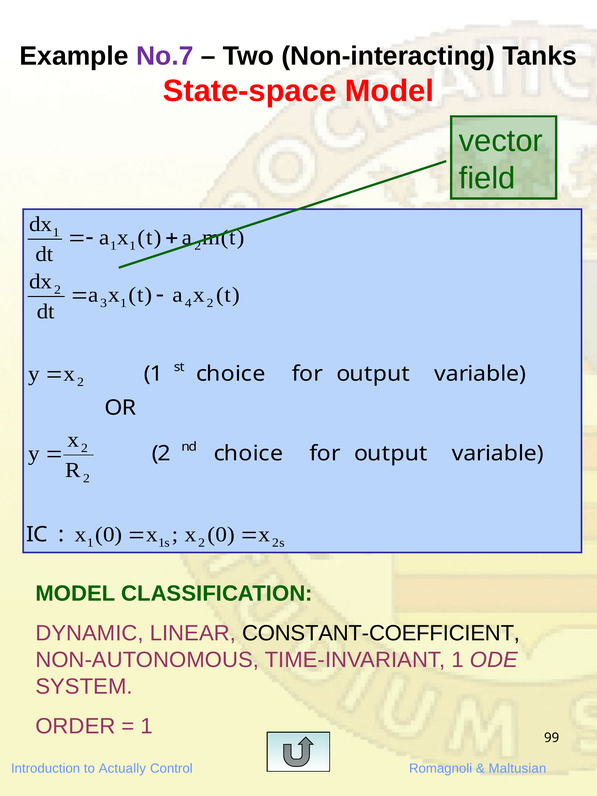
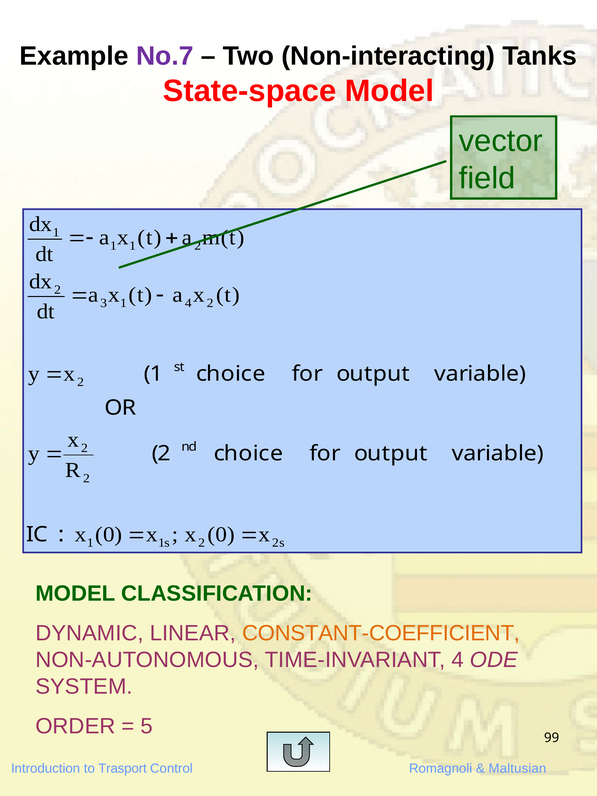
CONSTANT-COEFFICIENT colour: black -> orange
TIME-INVARIANT 1: 1 -> 4
1 at (147, 726): 1 -> 5
Actually: Actually -> Trasport
